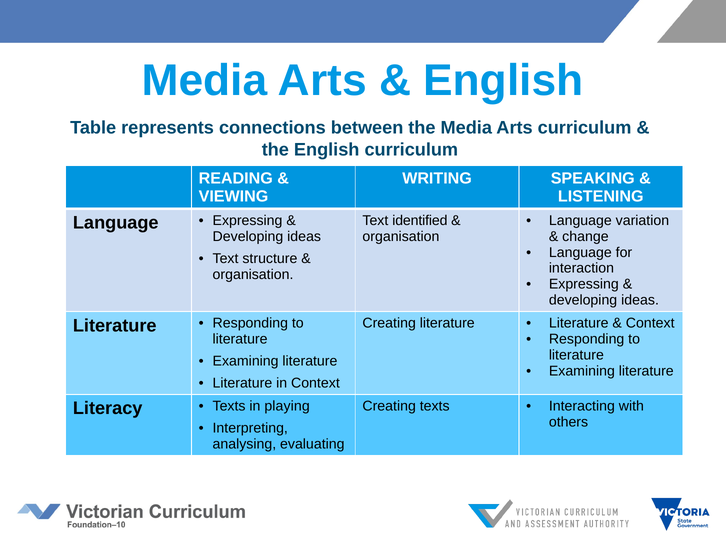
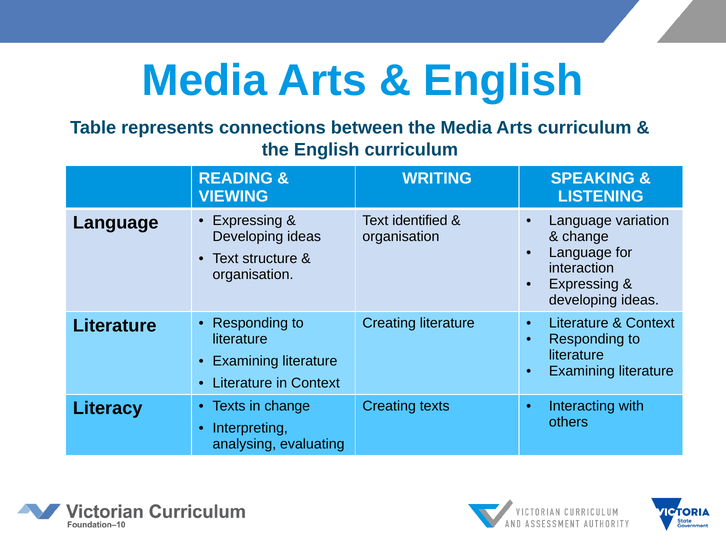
in playing: playing -> change
